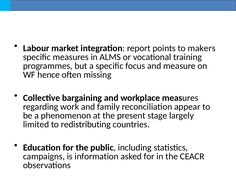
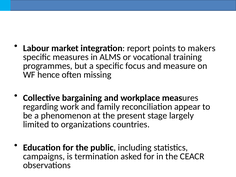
redistributing: redistributing -> organizations
information: information -> termination
